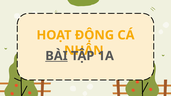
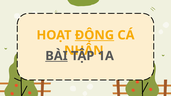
ĐỘNG underline: none -> present
